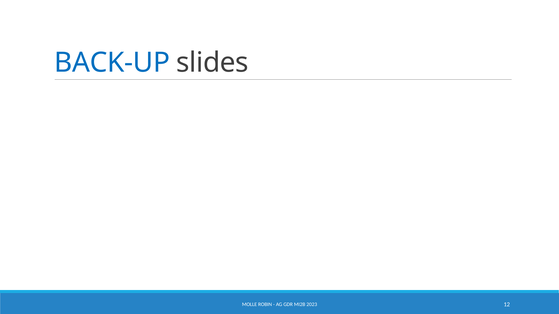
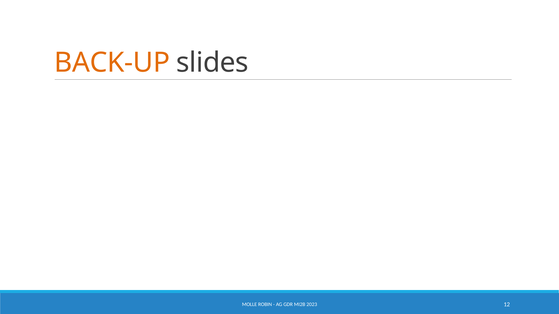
BACK-UP colour: blue -> orange
